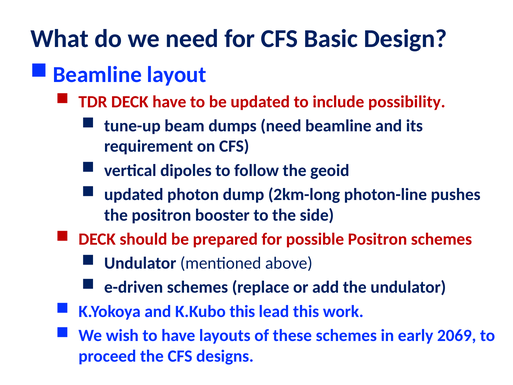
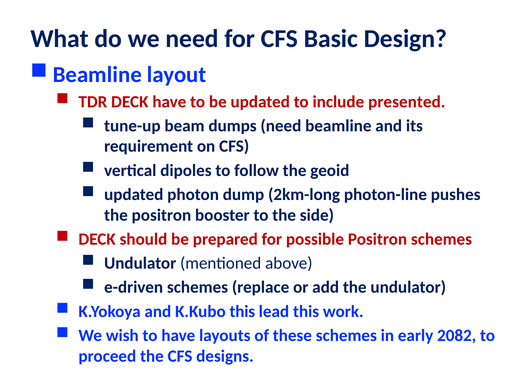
possibility: possibility -> presented
2069: 2069 -> 2082
